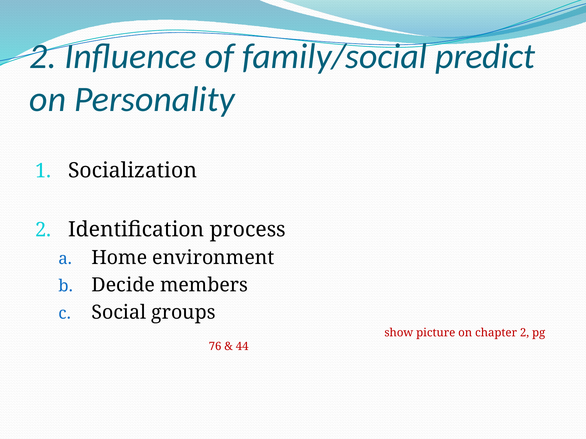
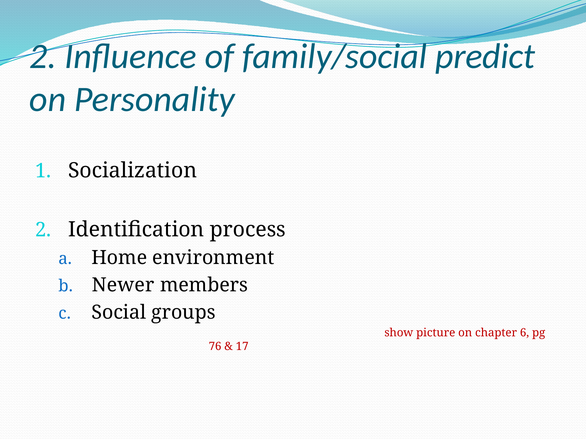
Decide: Decide -> Newer
chapter 2: 2 -> 6
44: 44 -> 17
